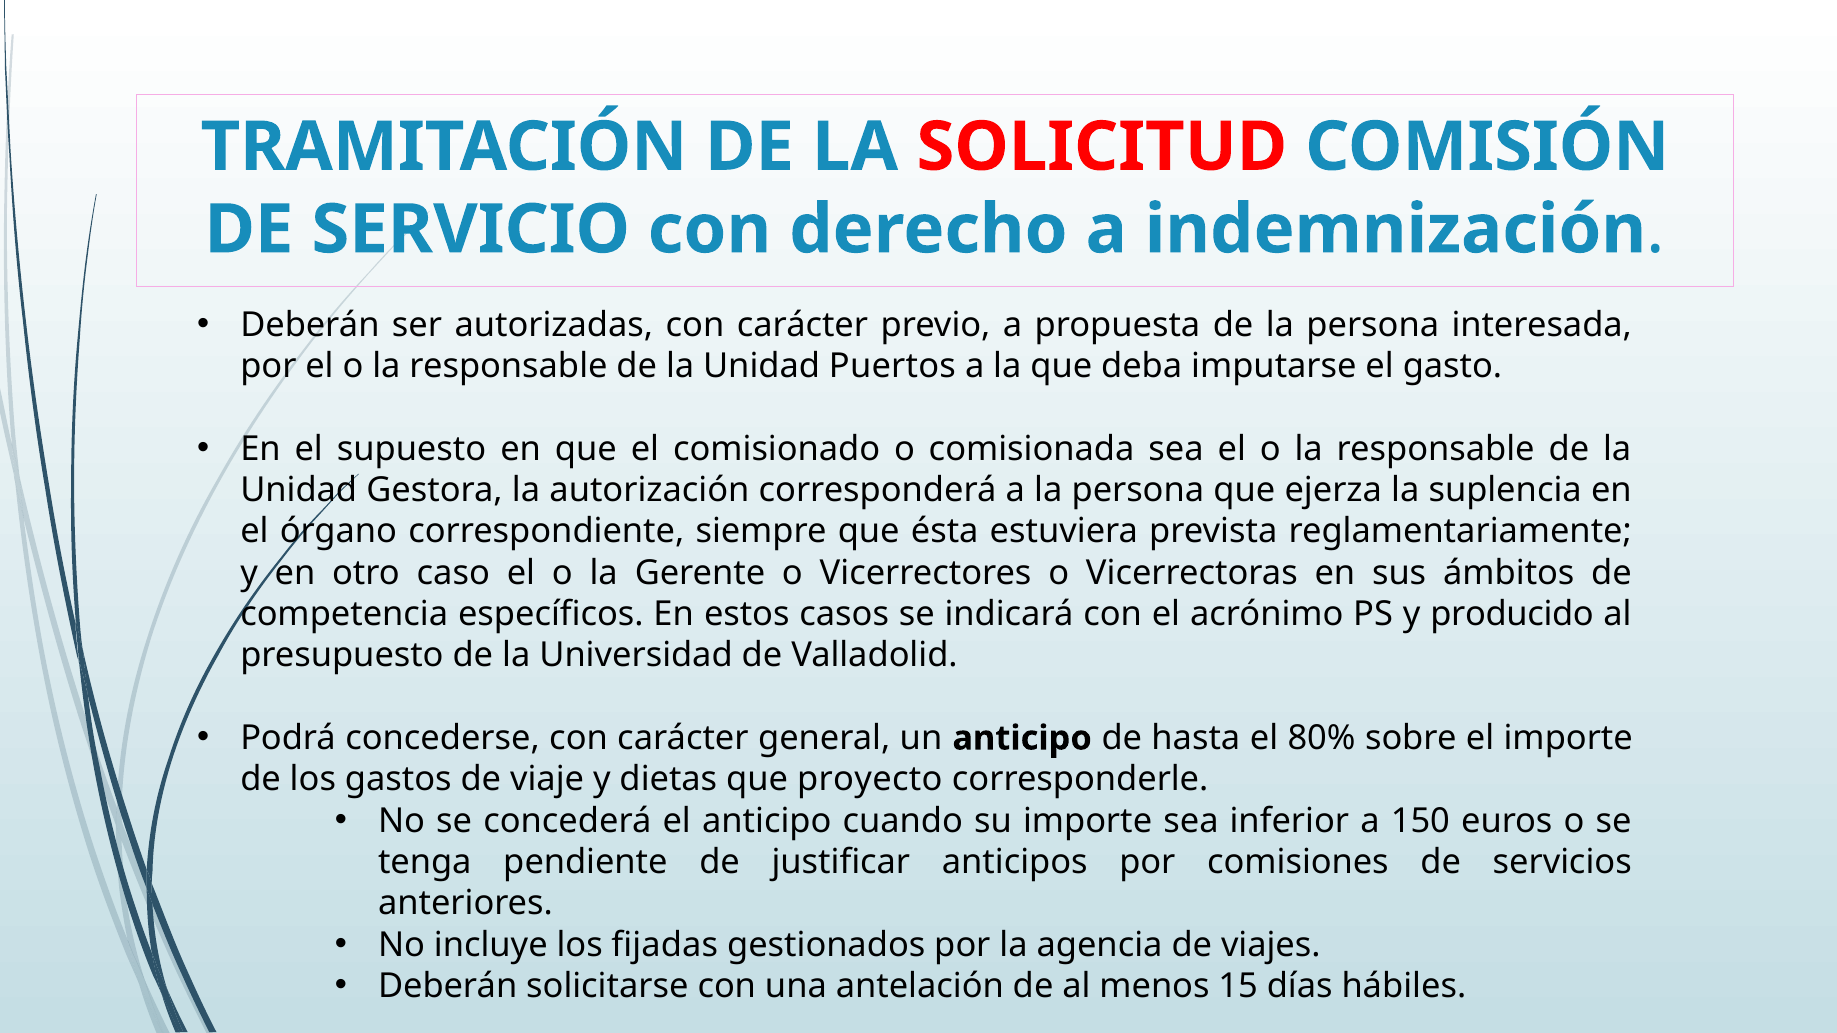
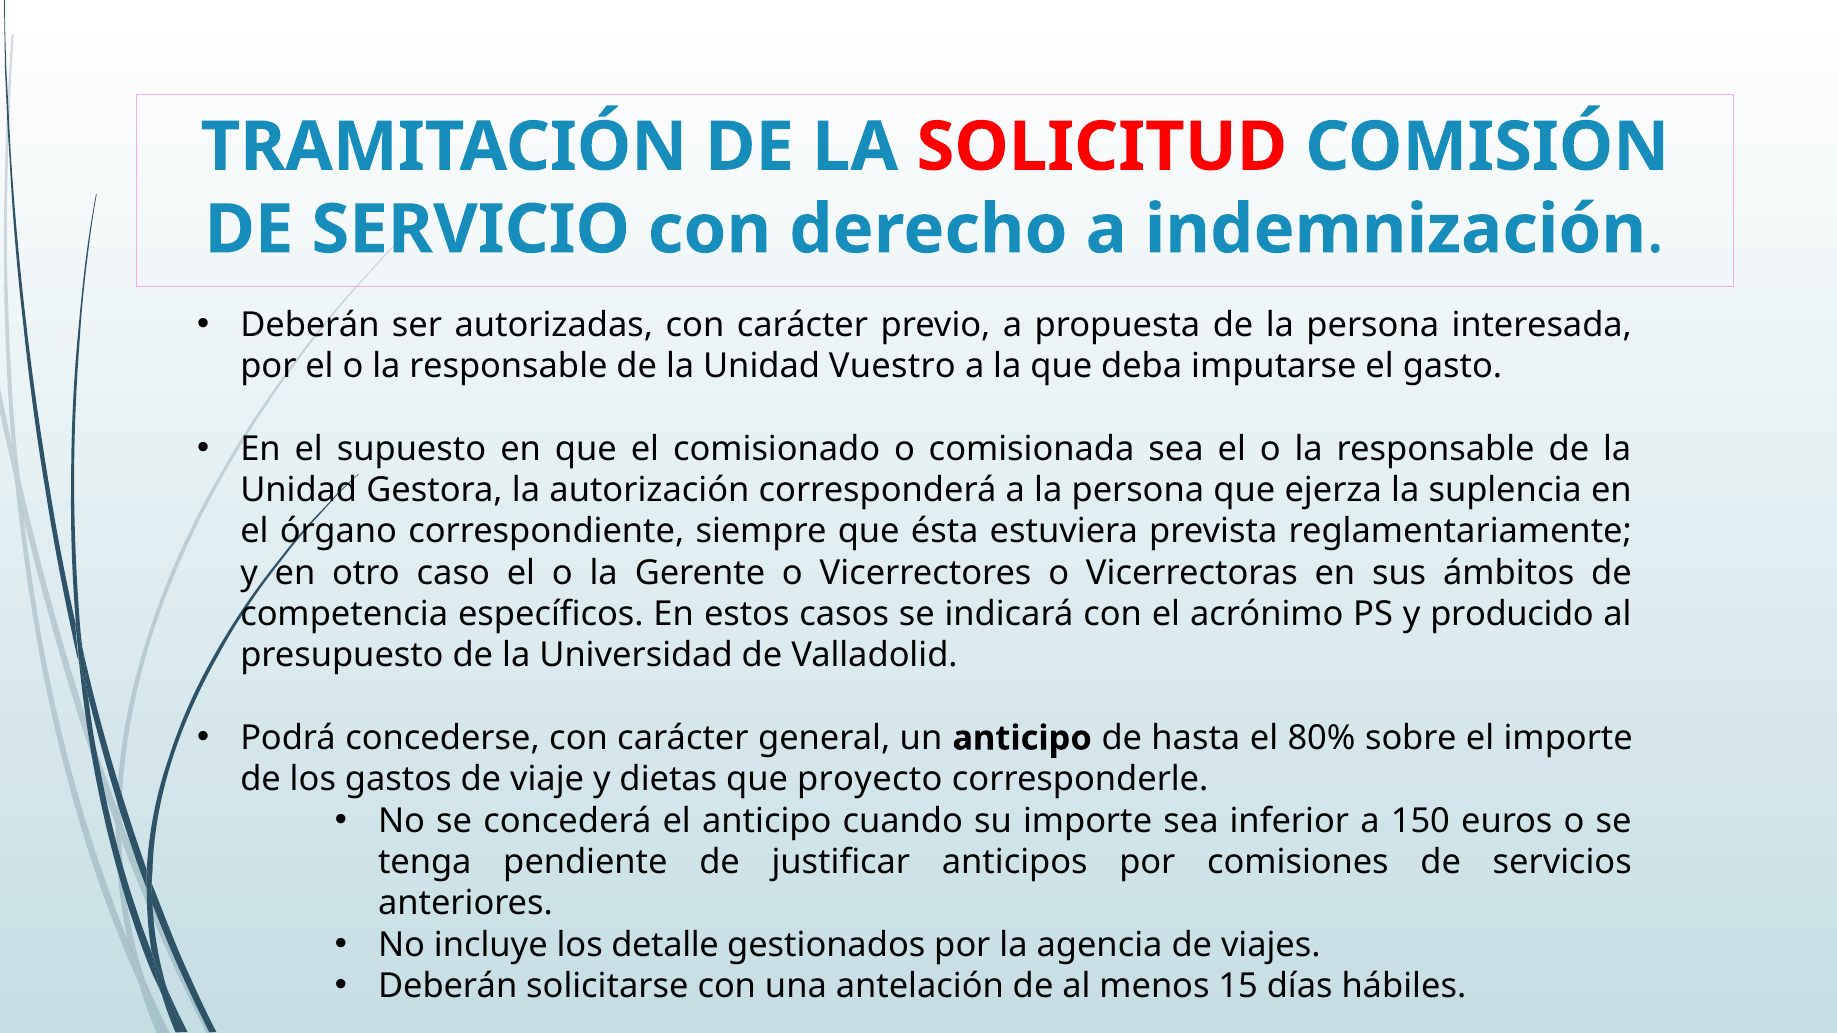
Puertos: Puertos -> Vuestro
fijadas: fijadas -> detalle
